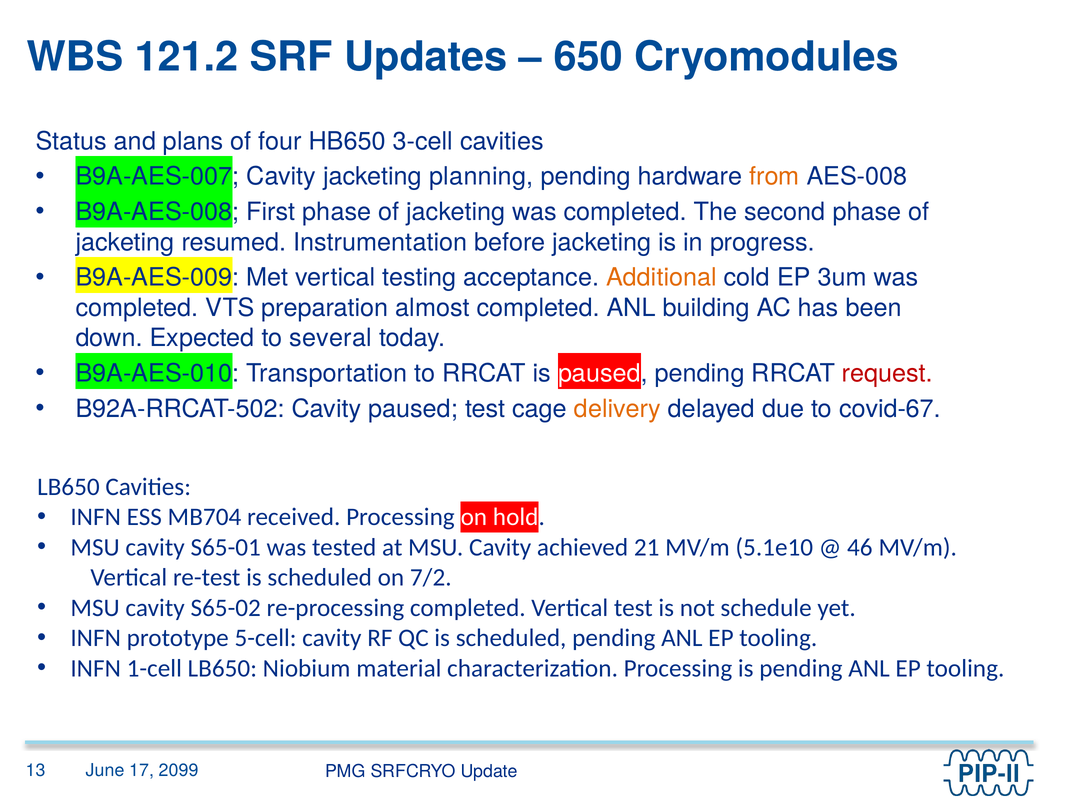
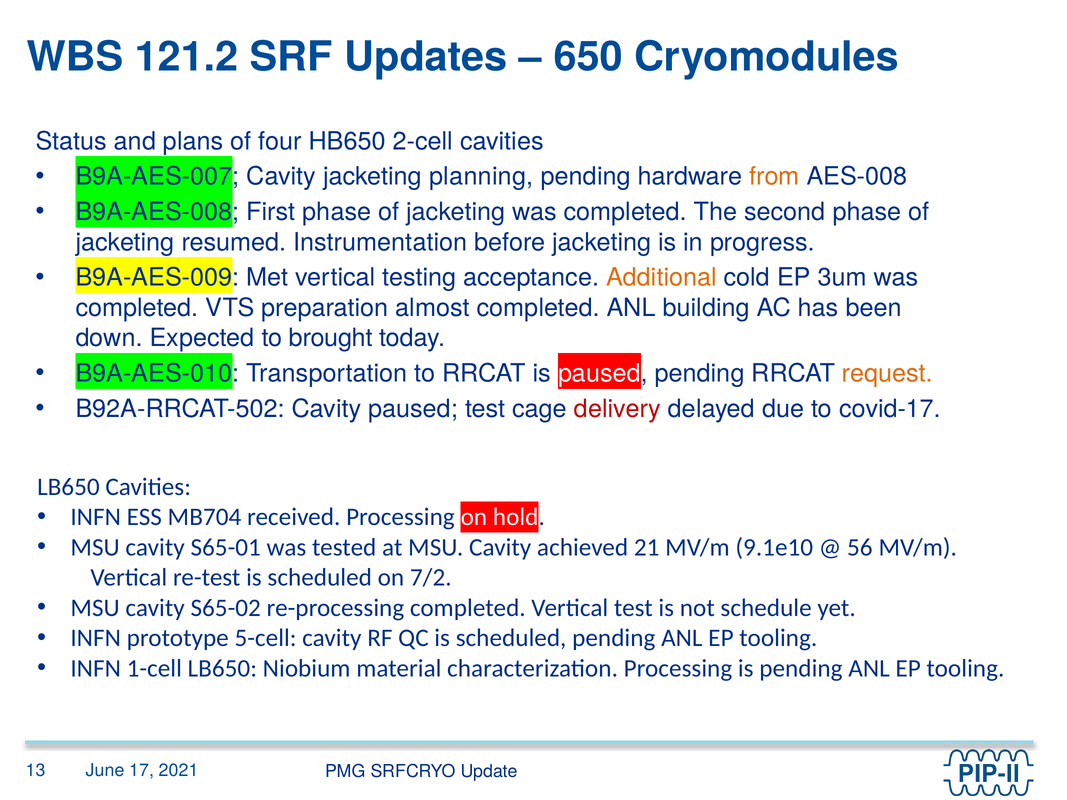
3-cell: 3-cell -> 2-cell
several: several -> brought
request colour: red -> orange
delivery colour: orange -> red
covid-67: covid-67 -> covid-17
5.1e10: 5.1e10 -> 9.1e10
46: 46 -> 56
2099: 2099 -> 2021
